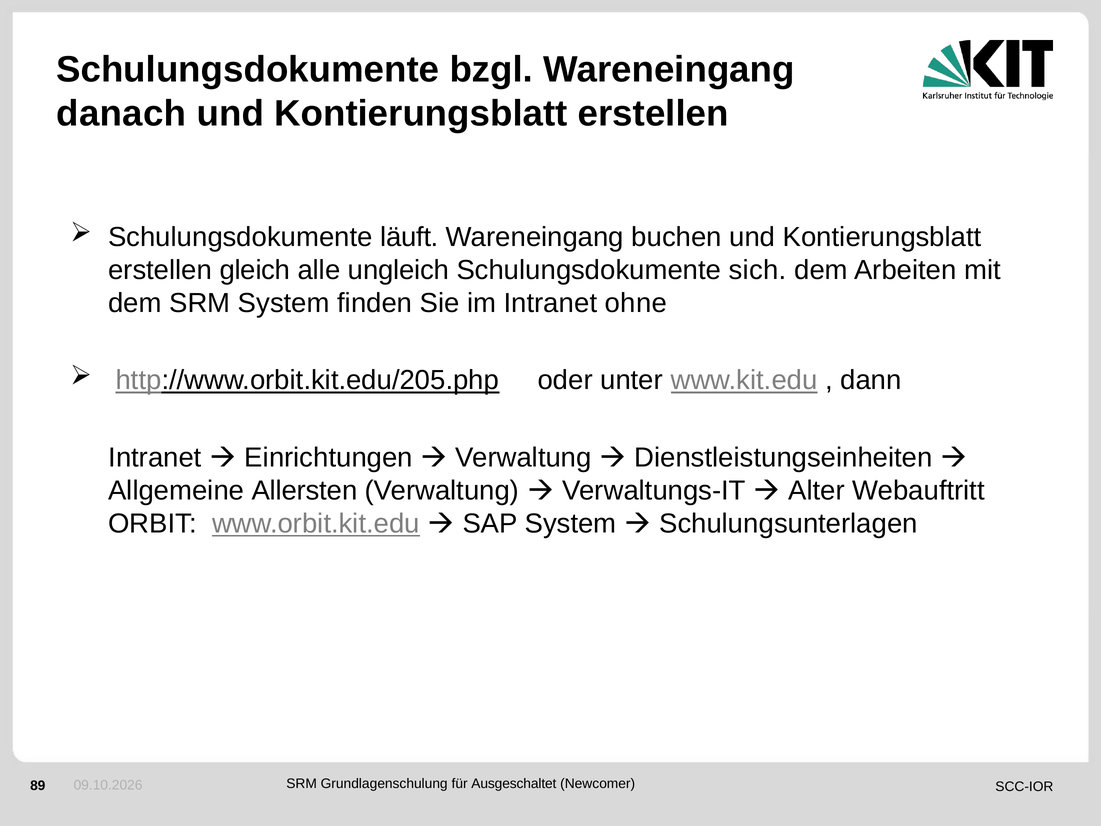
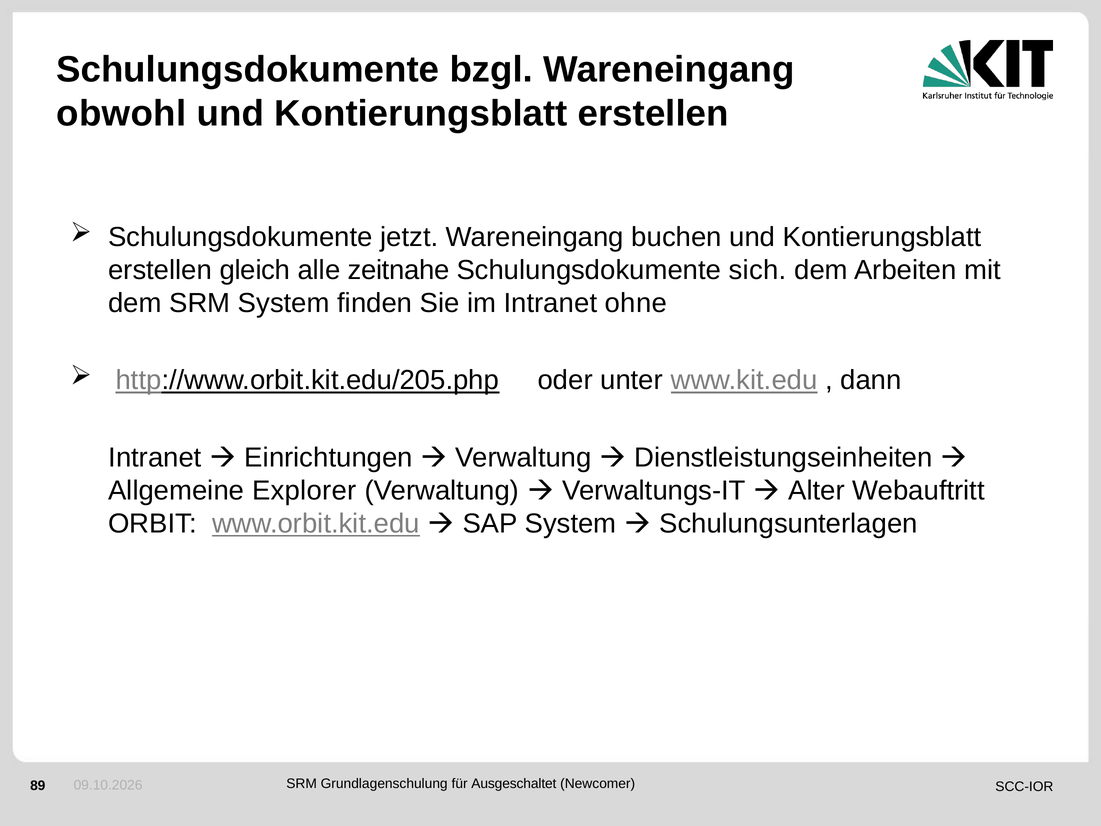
danach: danach -> obwohl
läuft: läuft -> jetzt
ungleich: ungleich -> zeitnahe
Allersten: Allersten -> Explorer
